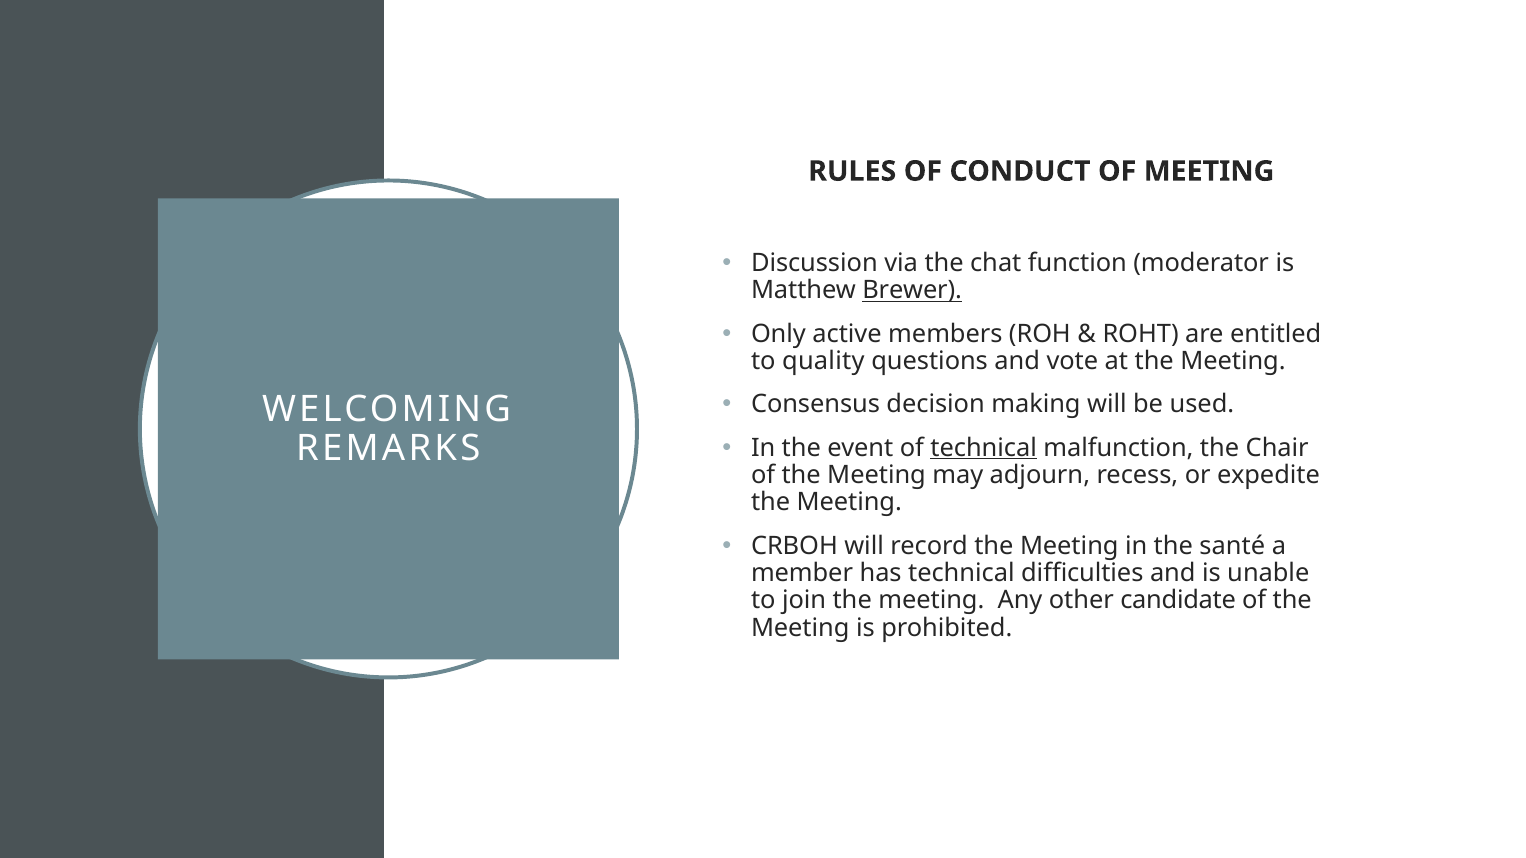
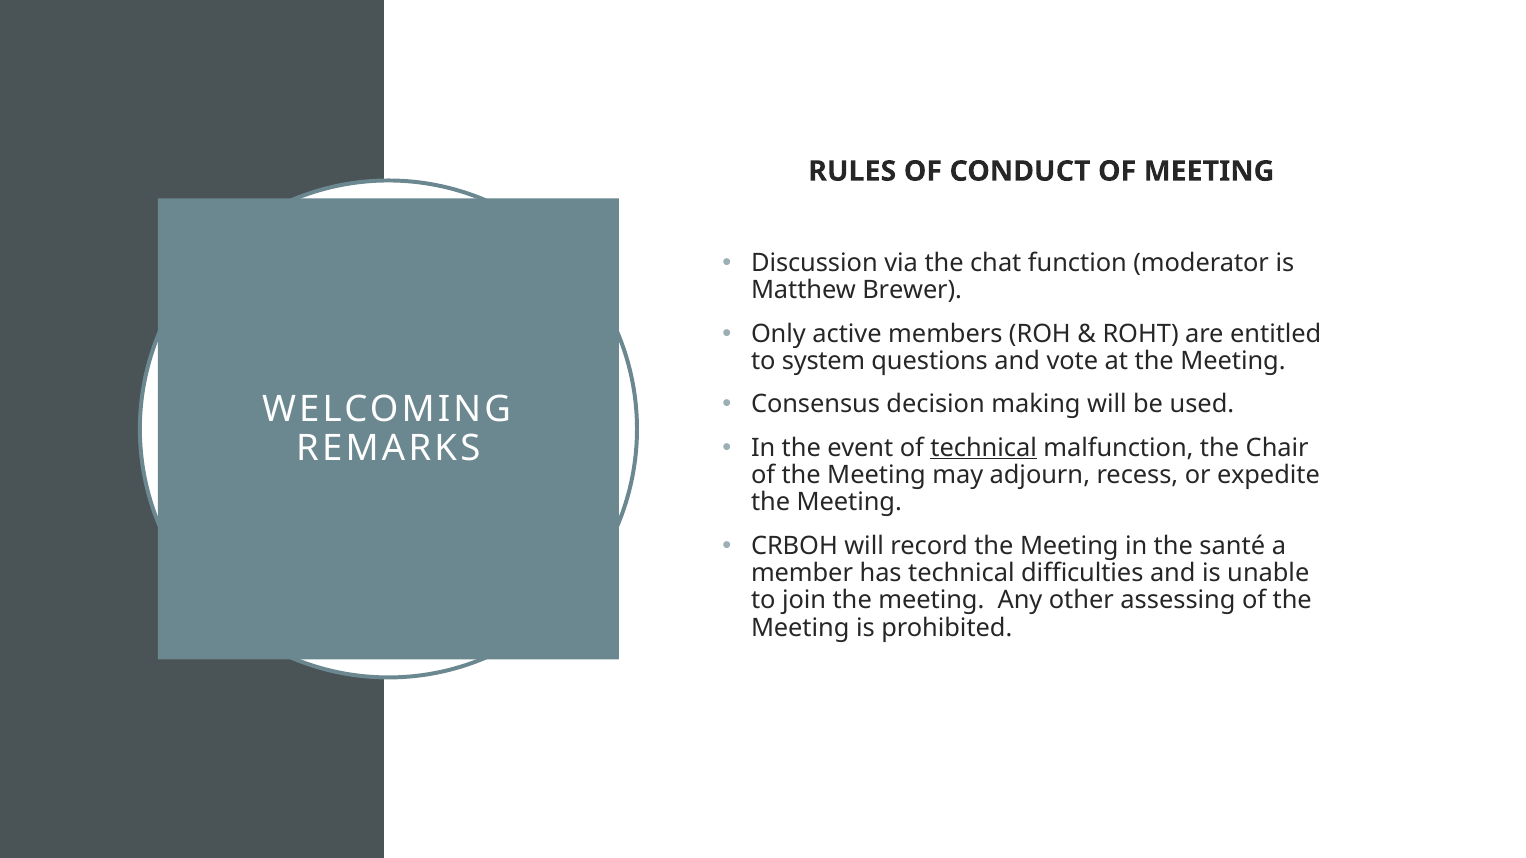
Brewer underline: present -> none
quality: quality -> system
candidate: candidate -> assessing
